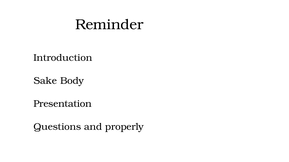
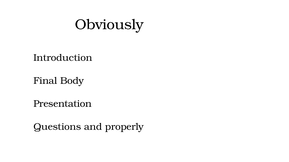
Reminder: Reminder -> Obviously
Sake: Sake -> Final
